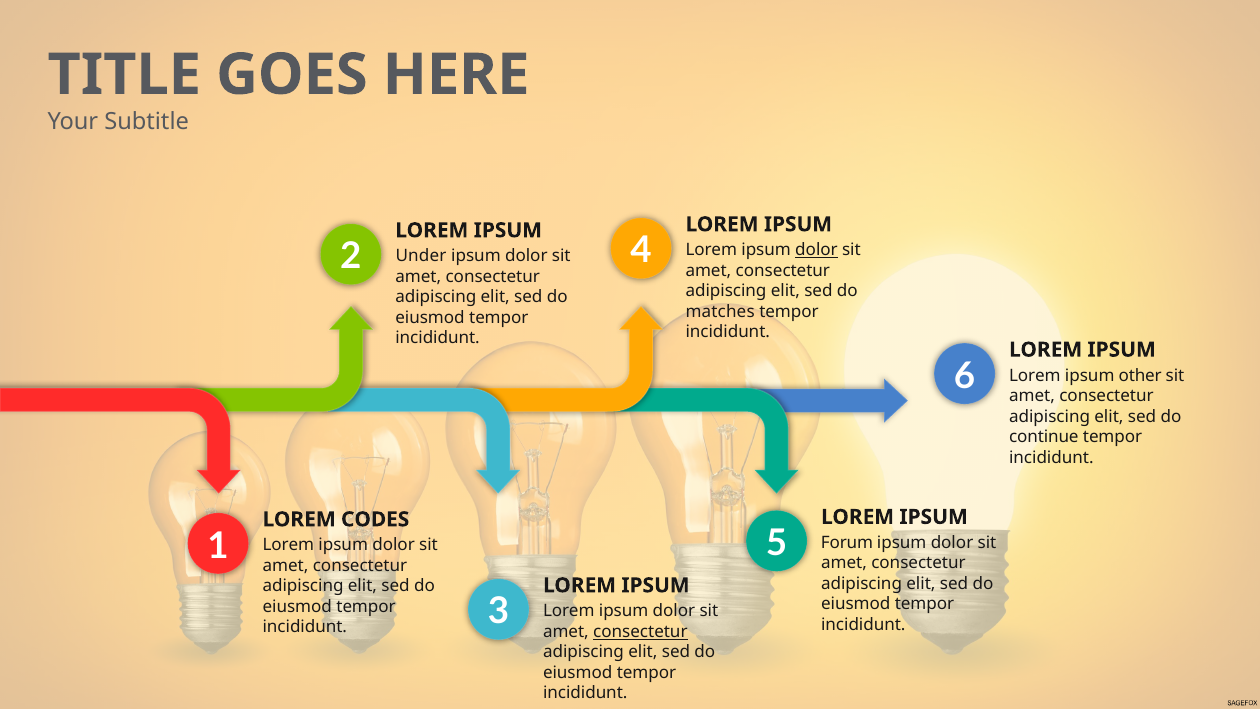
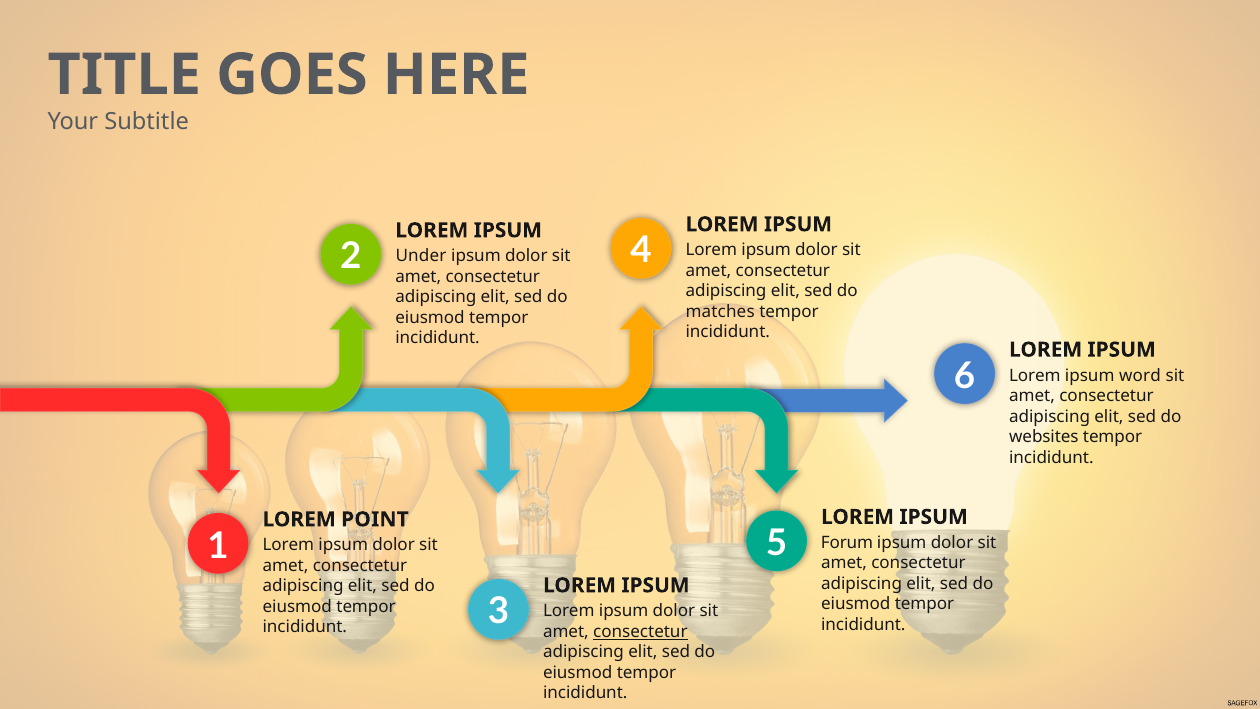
dolor at (816, 250) underline: present -> none
other: other -> word
continue: continue -> websites
CODES: CODES -> POINT
